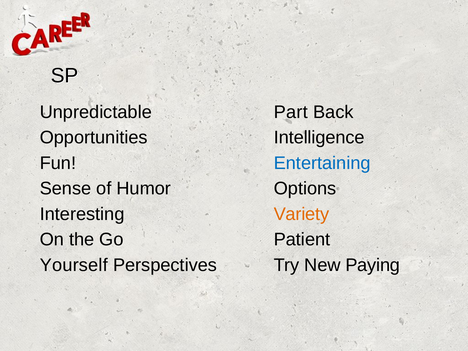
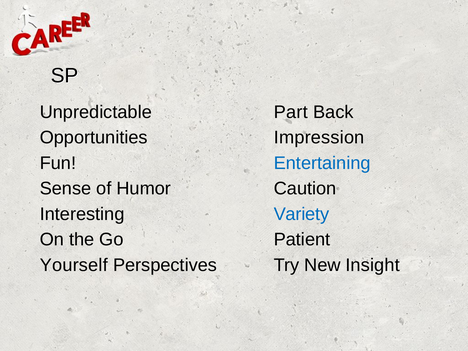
Intelligence: Intelligence -> Impression
Options: Options -> Caution
Variety colour: orange -> blue
Paying: Paying -> Insight
